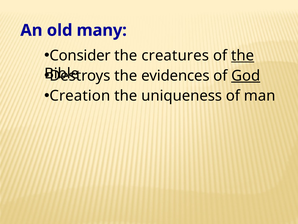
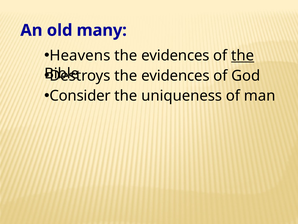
Consider: Consider -> Heavens
creatures at (175, 55): creatures -> evidences
God underline: present -> none
Creation: Creation -> Consider
